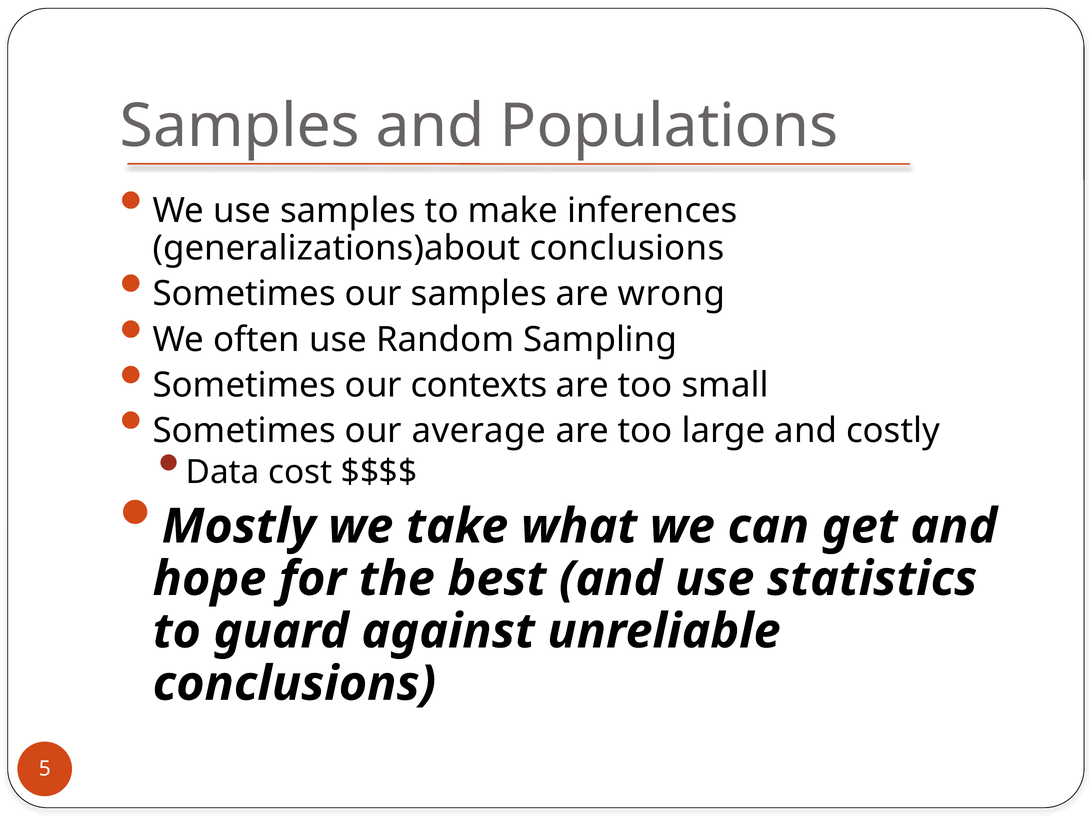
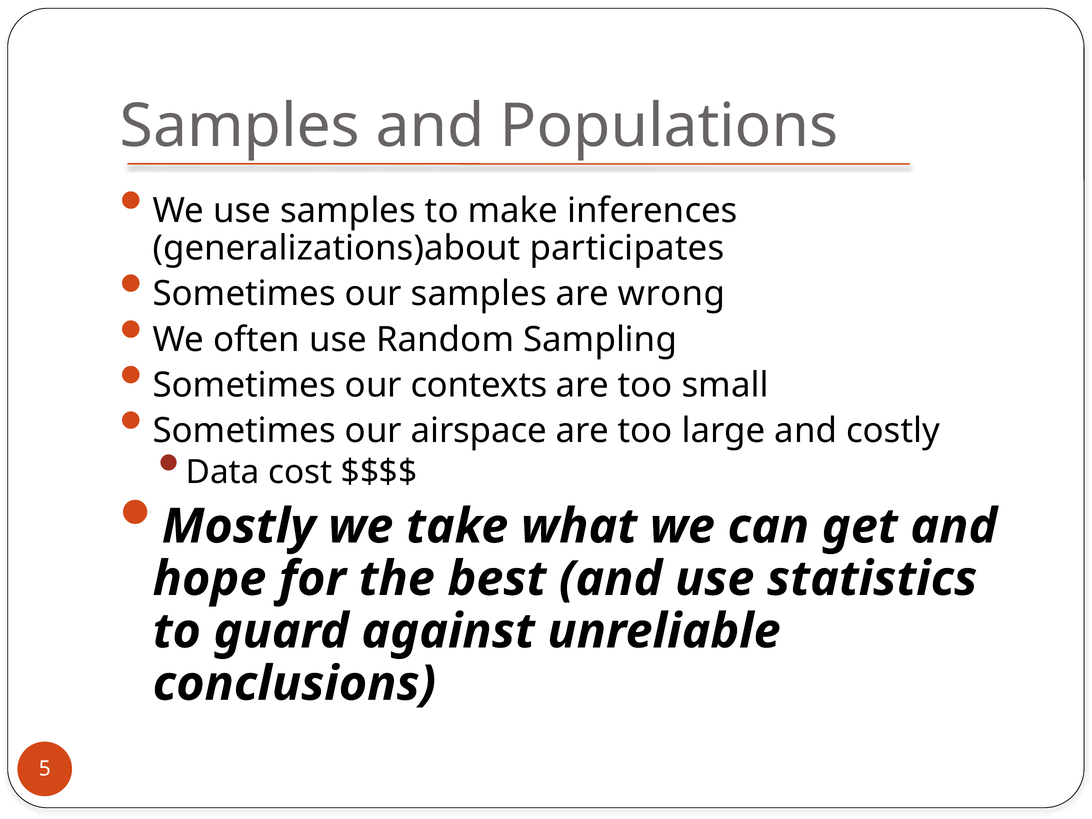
generalizations)about conclusions: conclusions -> participates
average: average -> airspace
